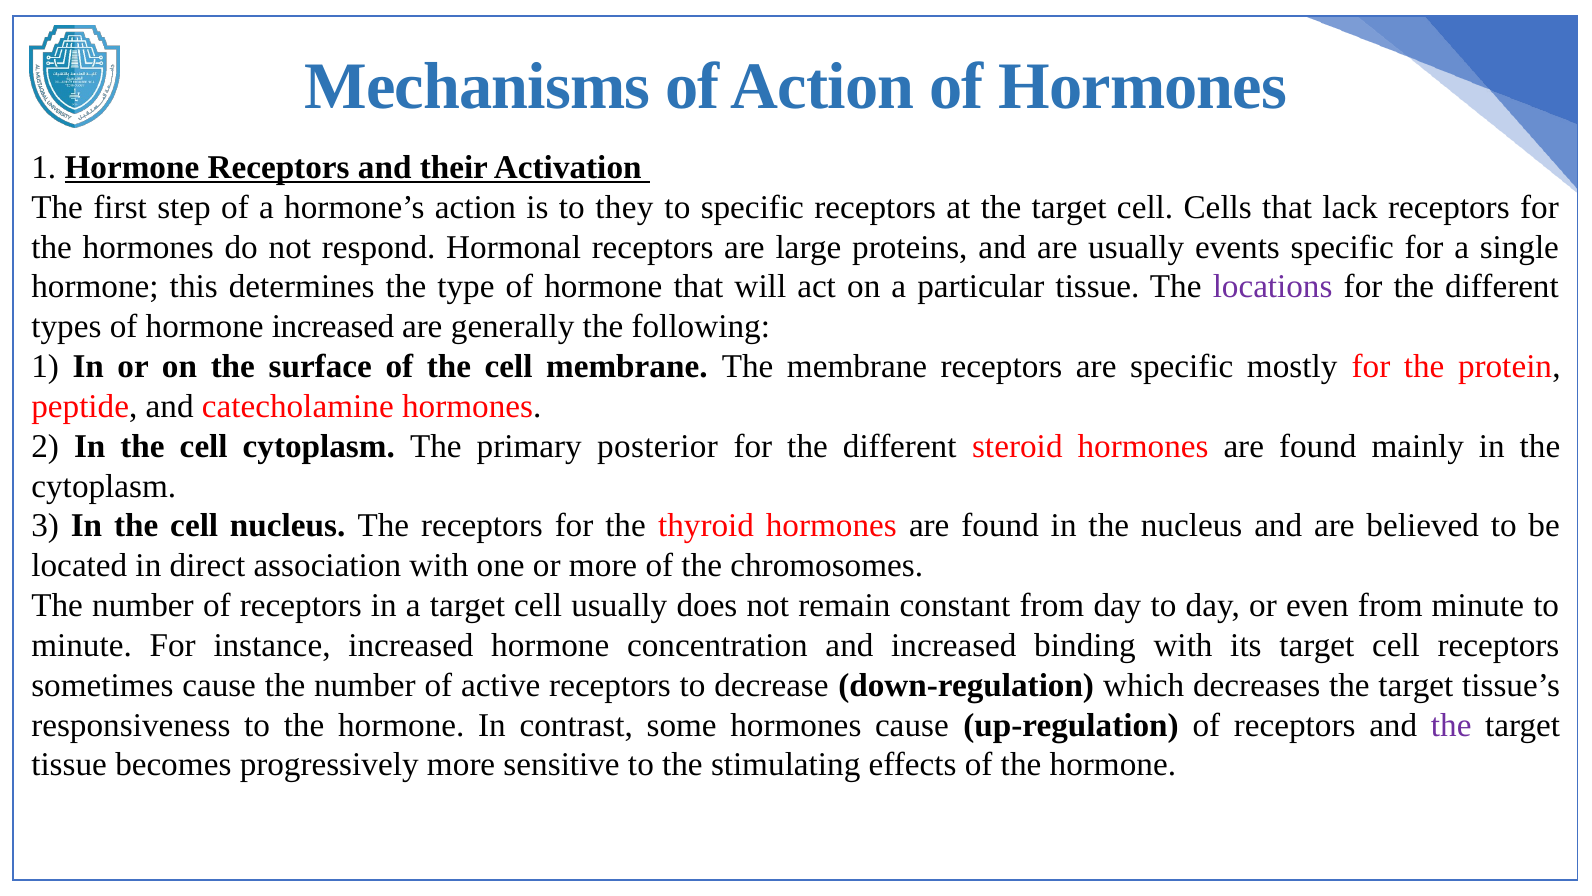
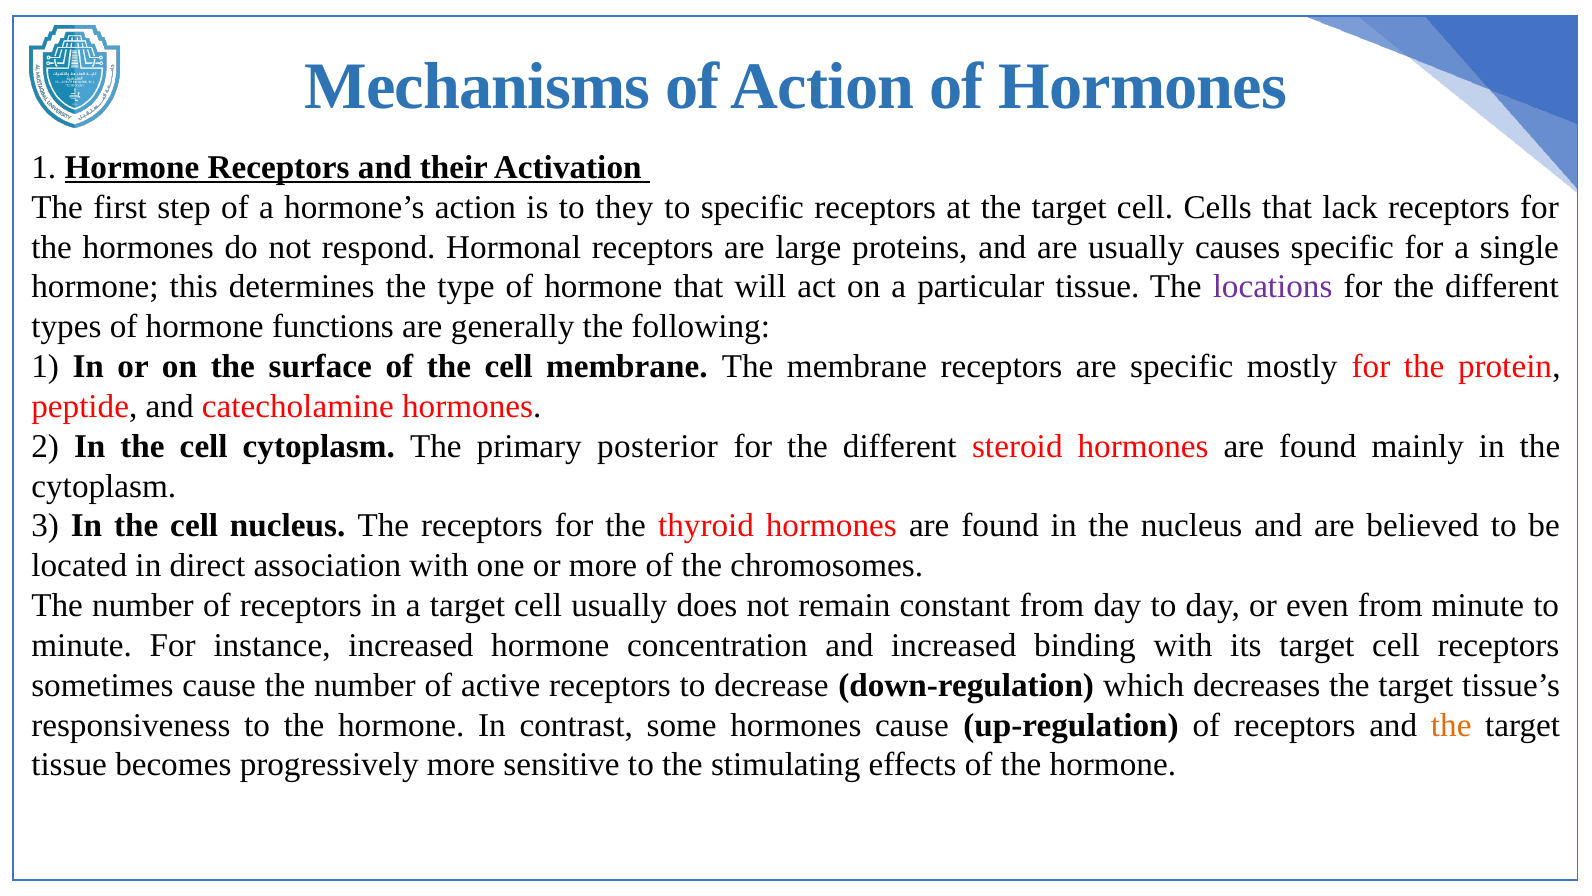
events: events -> causes
hormone increased: increased -> functions
the at (1451, 725) colour: purple -> orange
